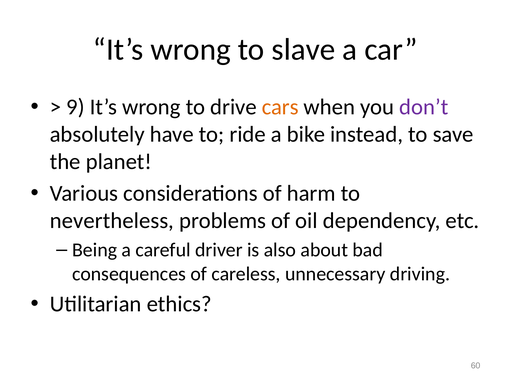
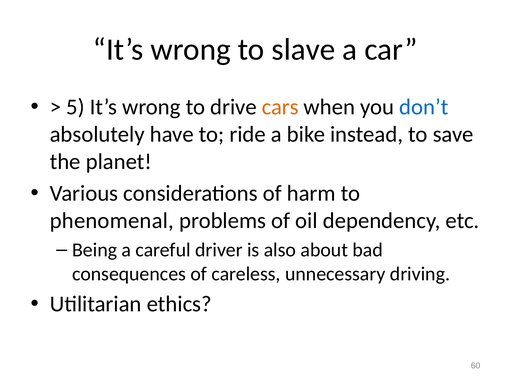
9: 9 -> 5
don’t colour: purple -> blue
nevertheless: nevertheless -> phenomenal
